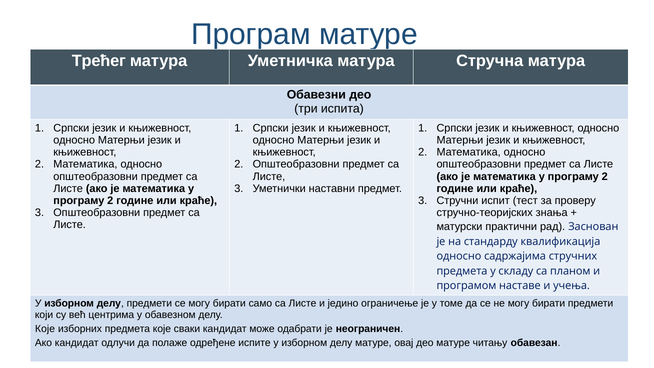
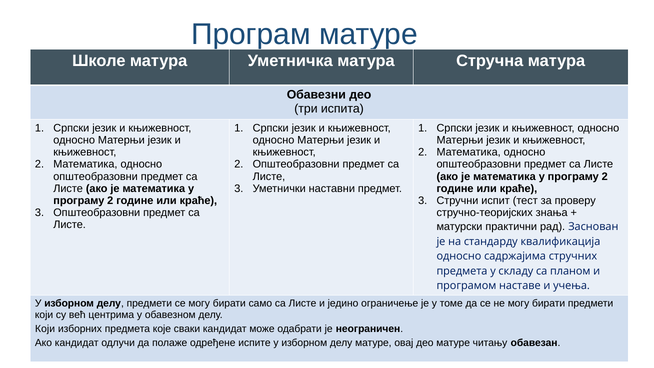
Трећег: Трећег -> Школе
Које at (45, 329): Које -> Који
